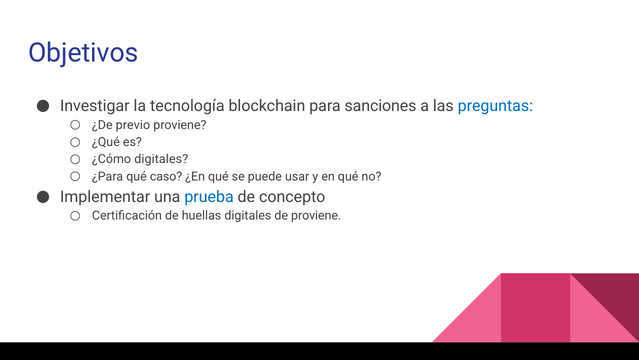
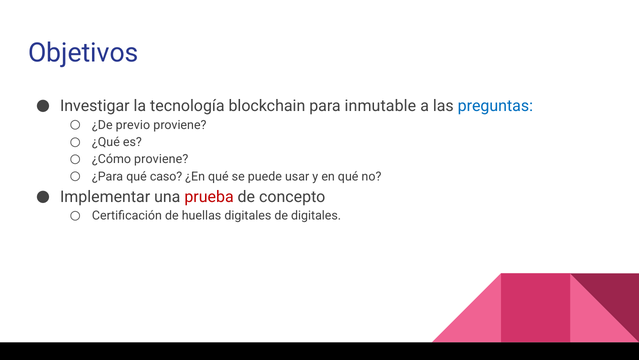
sanciones: sanciones -> inmutable
¿Cómo digitales: digitales -> proviene
prueba colour: blue -> red
de proviene: proviene -> digitales
